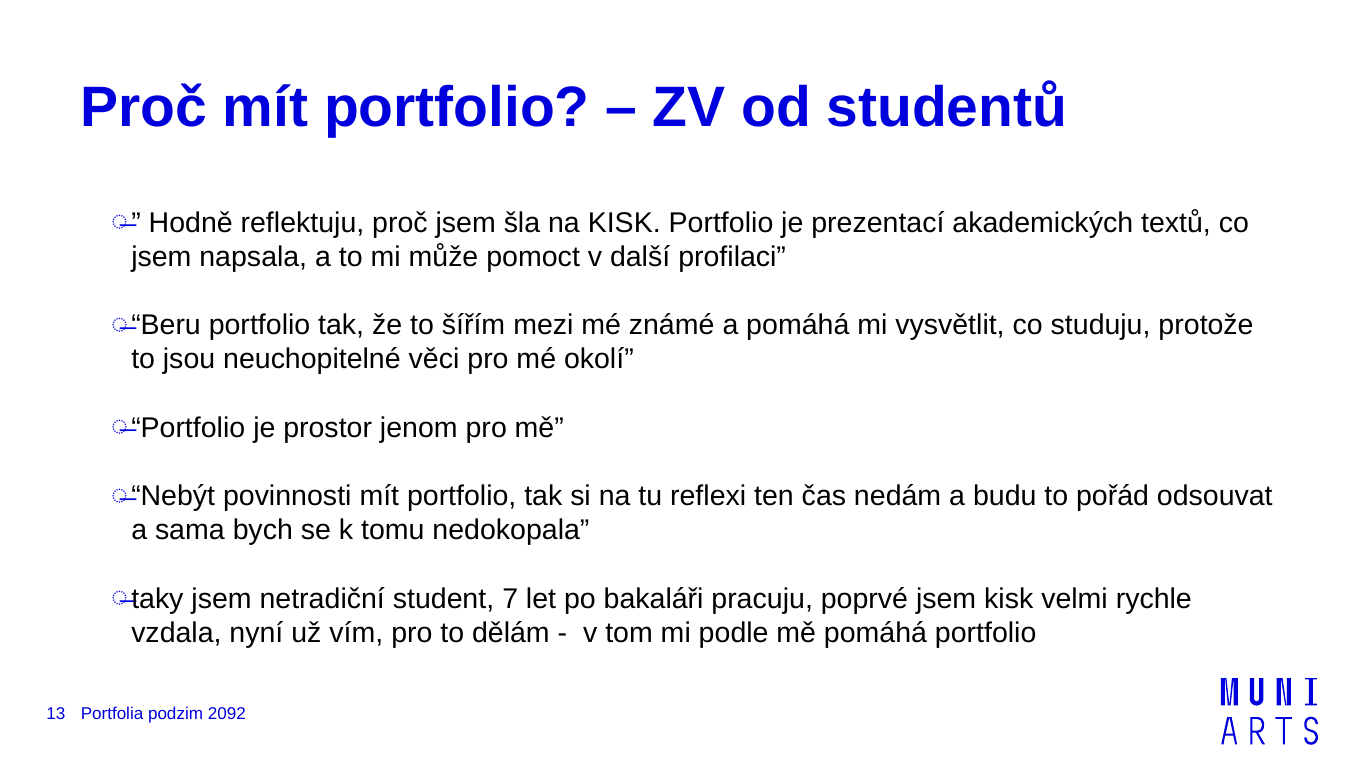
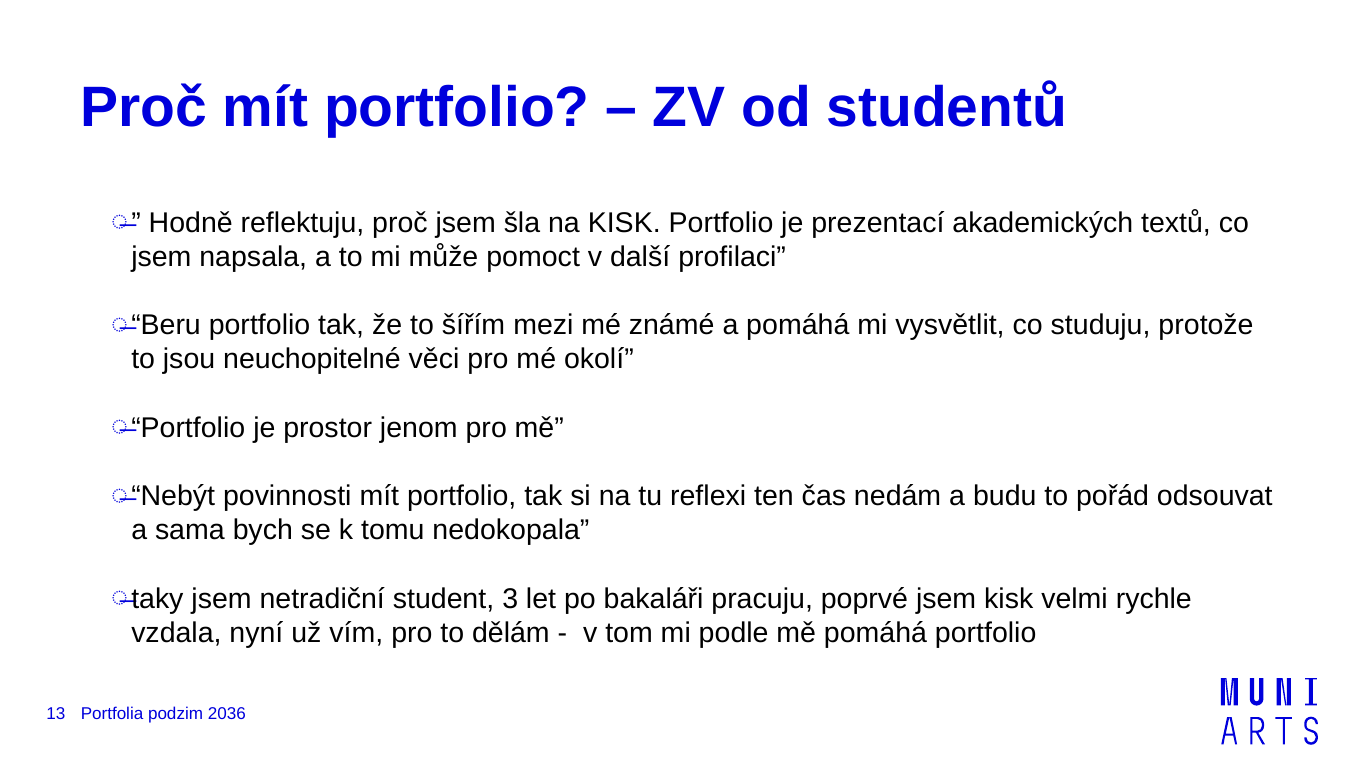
7: 7 -> 3
2092: 2092 -> 2036
